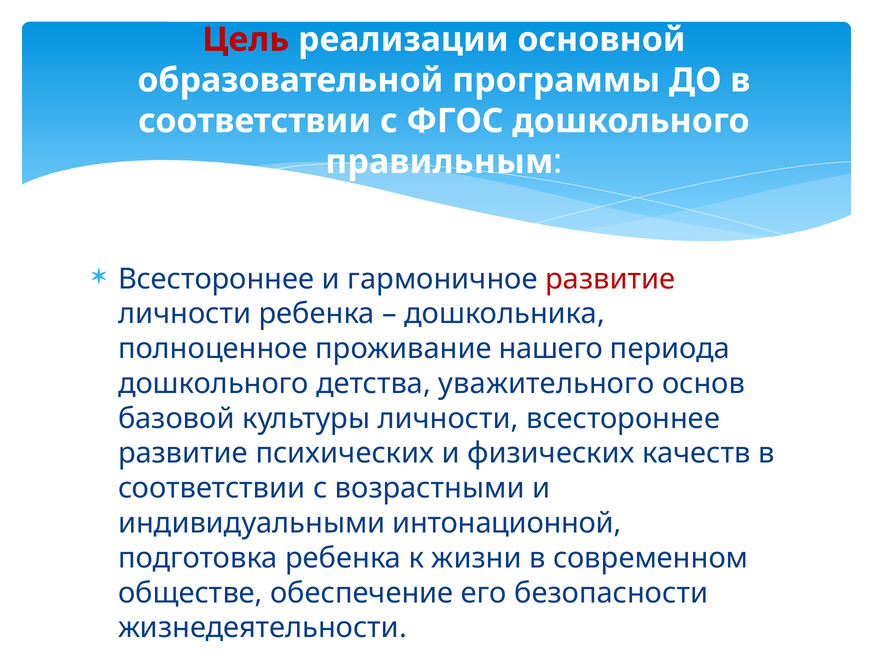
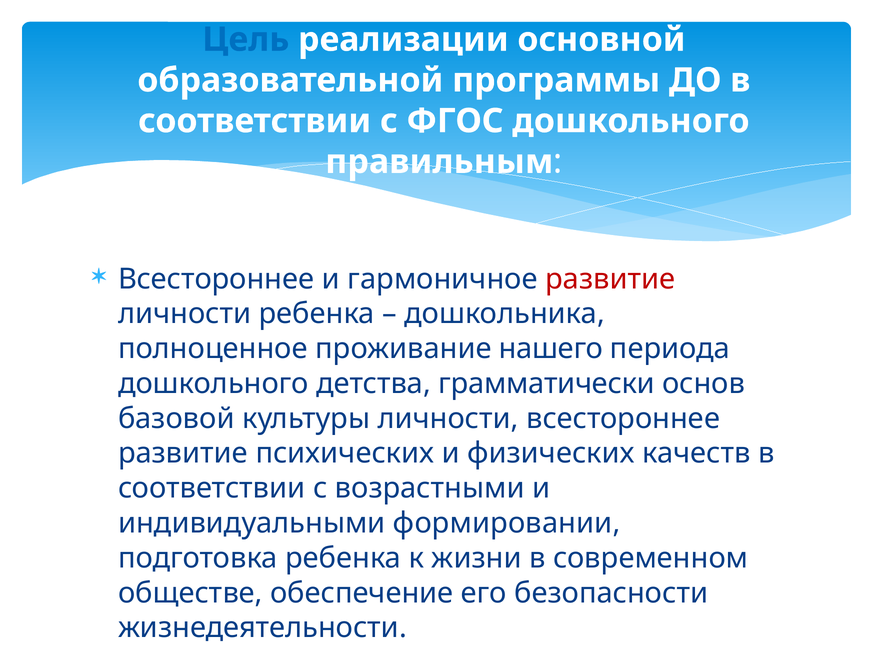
Цель colour: red -> blue
уважительного: уважительного -> грамматически
интонационной: интонационной -> формировании
